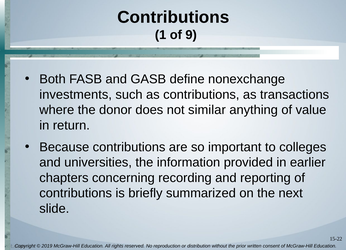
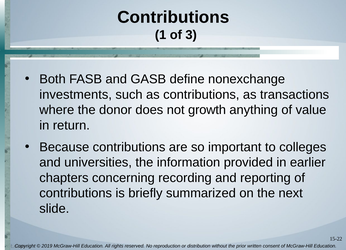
9: 9 -> 3
similar: similar -> growth
